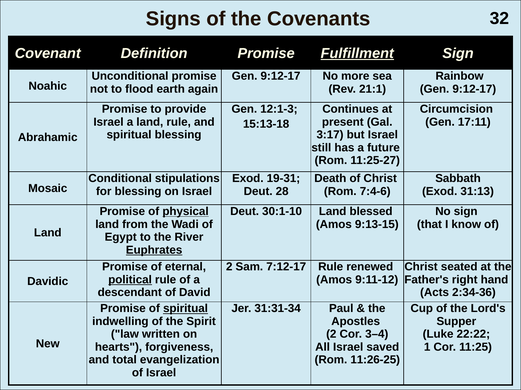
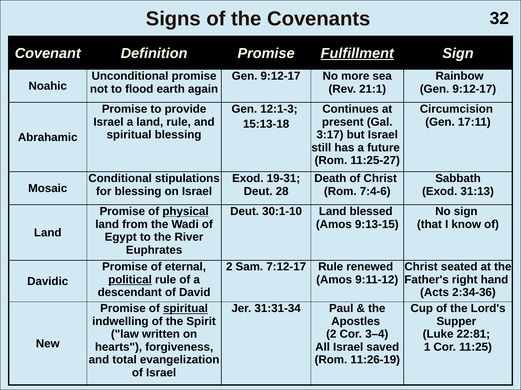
Euphrates underline: present -> none
22:22: 22:22 -> 22:81
11:26-25: 11:26-25 -> 11:26-19
